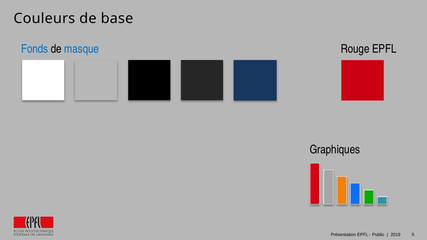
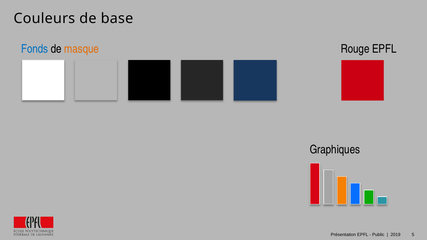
masque colour: blue -> orange
